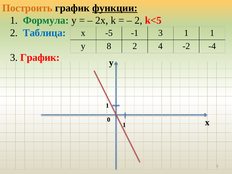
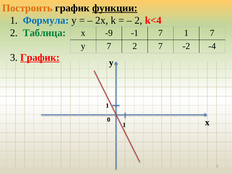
Формула colour: green -> blue
k<5: k<5 -> k<4
Таблица colour: blue -> green
-5: -5 -> -9
-1 3: 3 -> 7
1 at (212, 33): 1 -> 7
у 8: 8 -> 7
2 4: 4 -> 7
График at (40, 58) underline: none -> present
